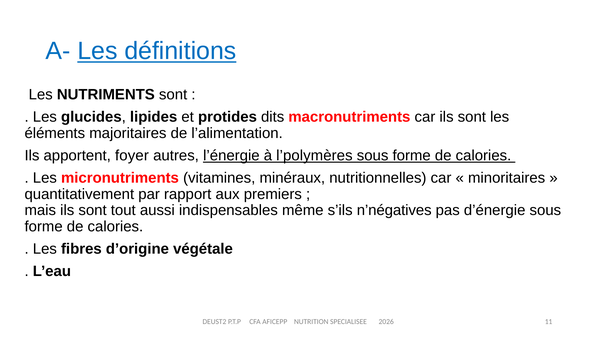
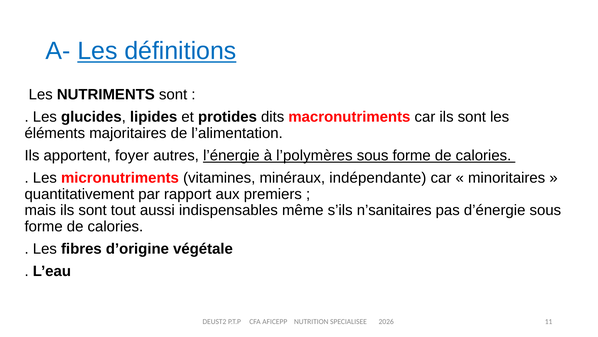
nutritionnelles: nutritionnelles -> indépendante
n’négatives: n’négatives -> n’sanitaires
